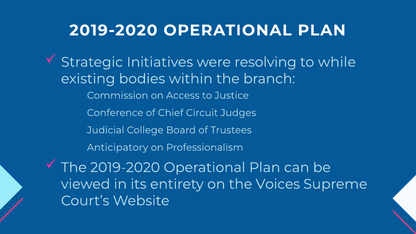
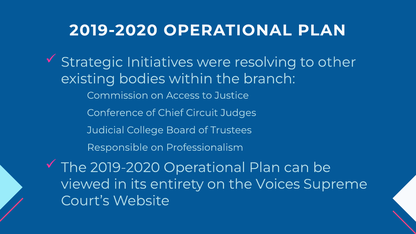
while: while -> other
Anticipatory: Anticipatory -> Responsible
